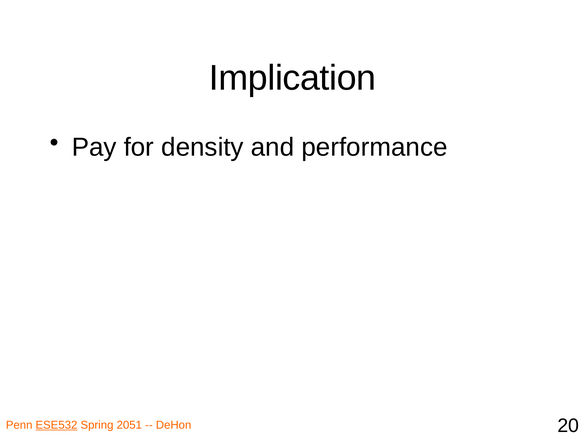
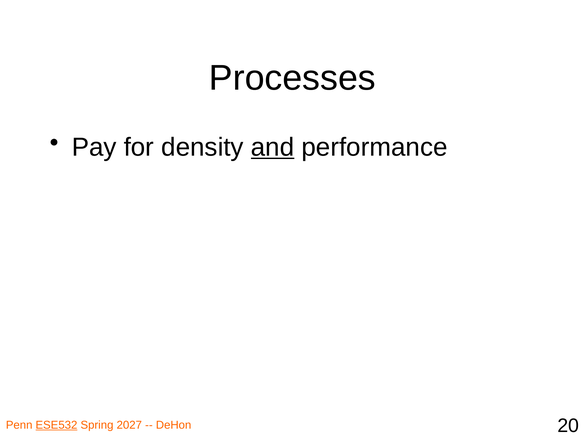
Implication: Implication -> Processes
and underline: none -> present
2051: 2051 -> 2027
